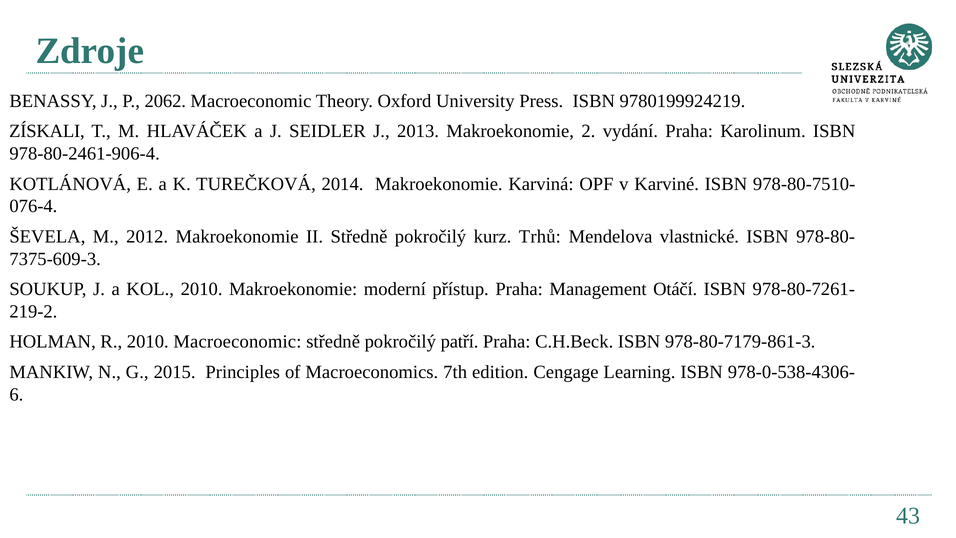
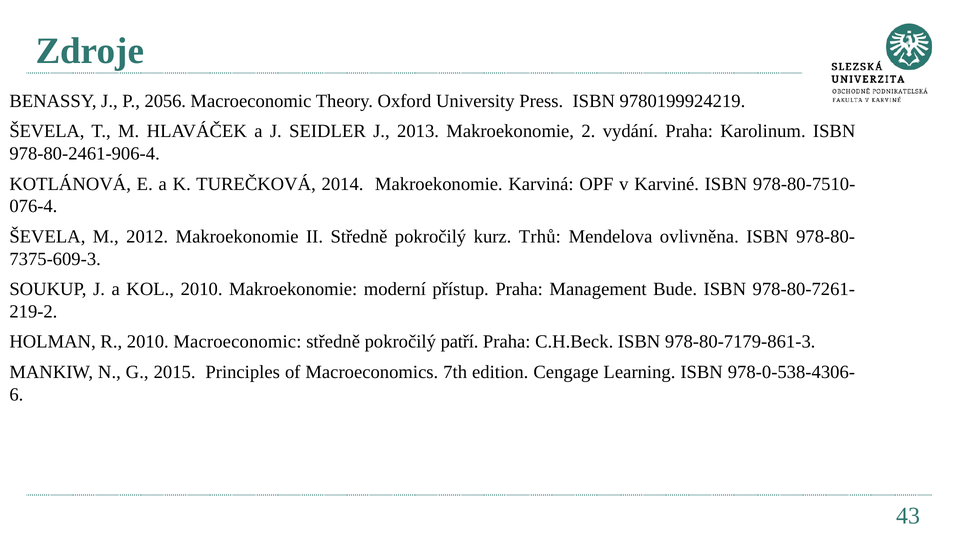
2062: 2062 -> 2056
ZÍSKALI at (47, 131): ZÍSKALI -> ŠEVELA
vlastnické: vlastnické -> ovlivněna
Otáčí: Otáčí -> Bude
